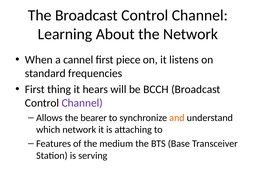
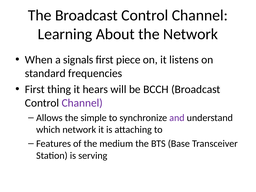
cannel: cannel -> signals
bearer: bearer -> simple
and colour: orange -> purple
